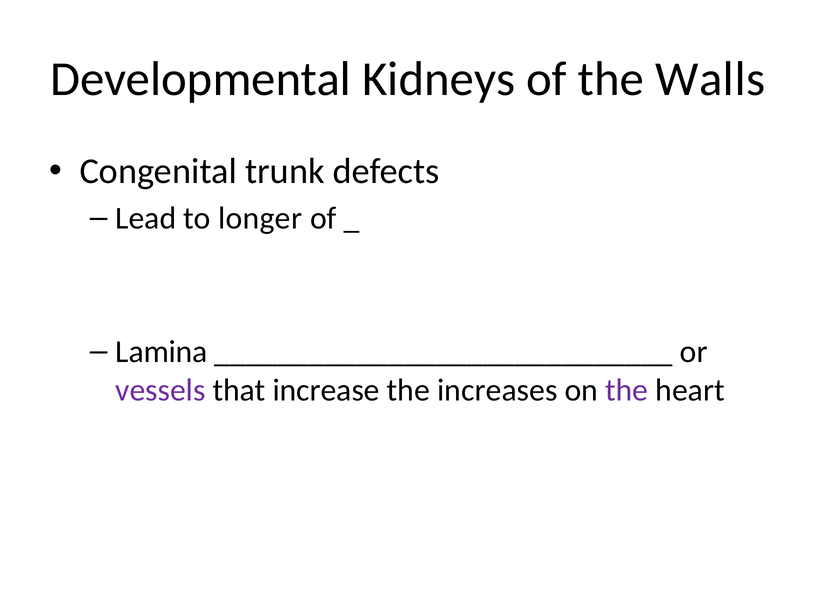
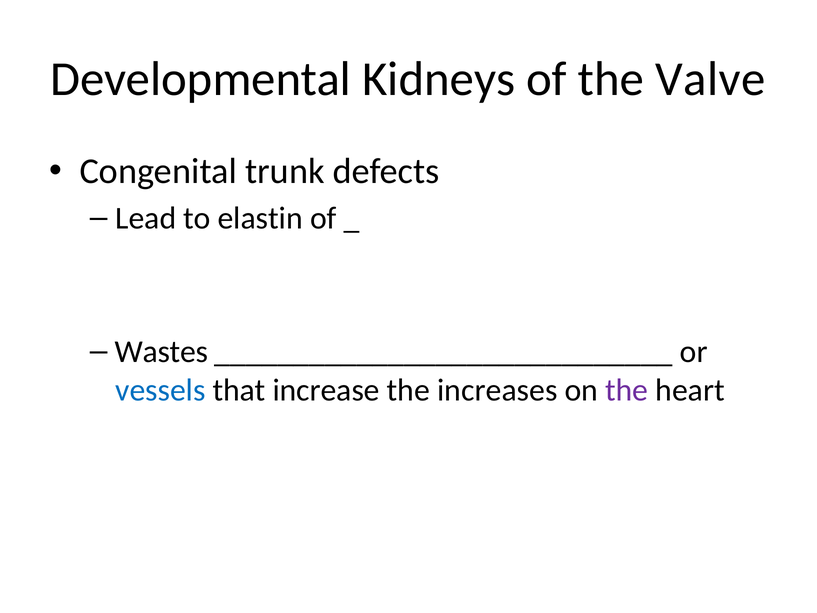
Walls: Walls -> Valve
longer: longer -> elastin
Lamina: Lamina -> Wastes
vessels colour: purple -> blue
